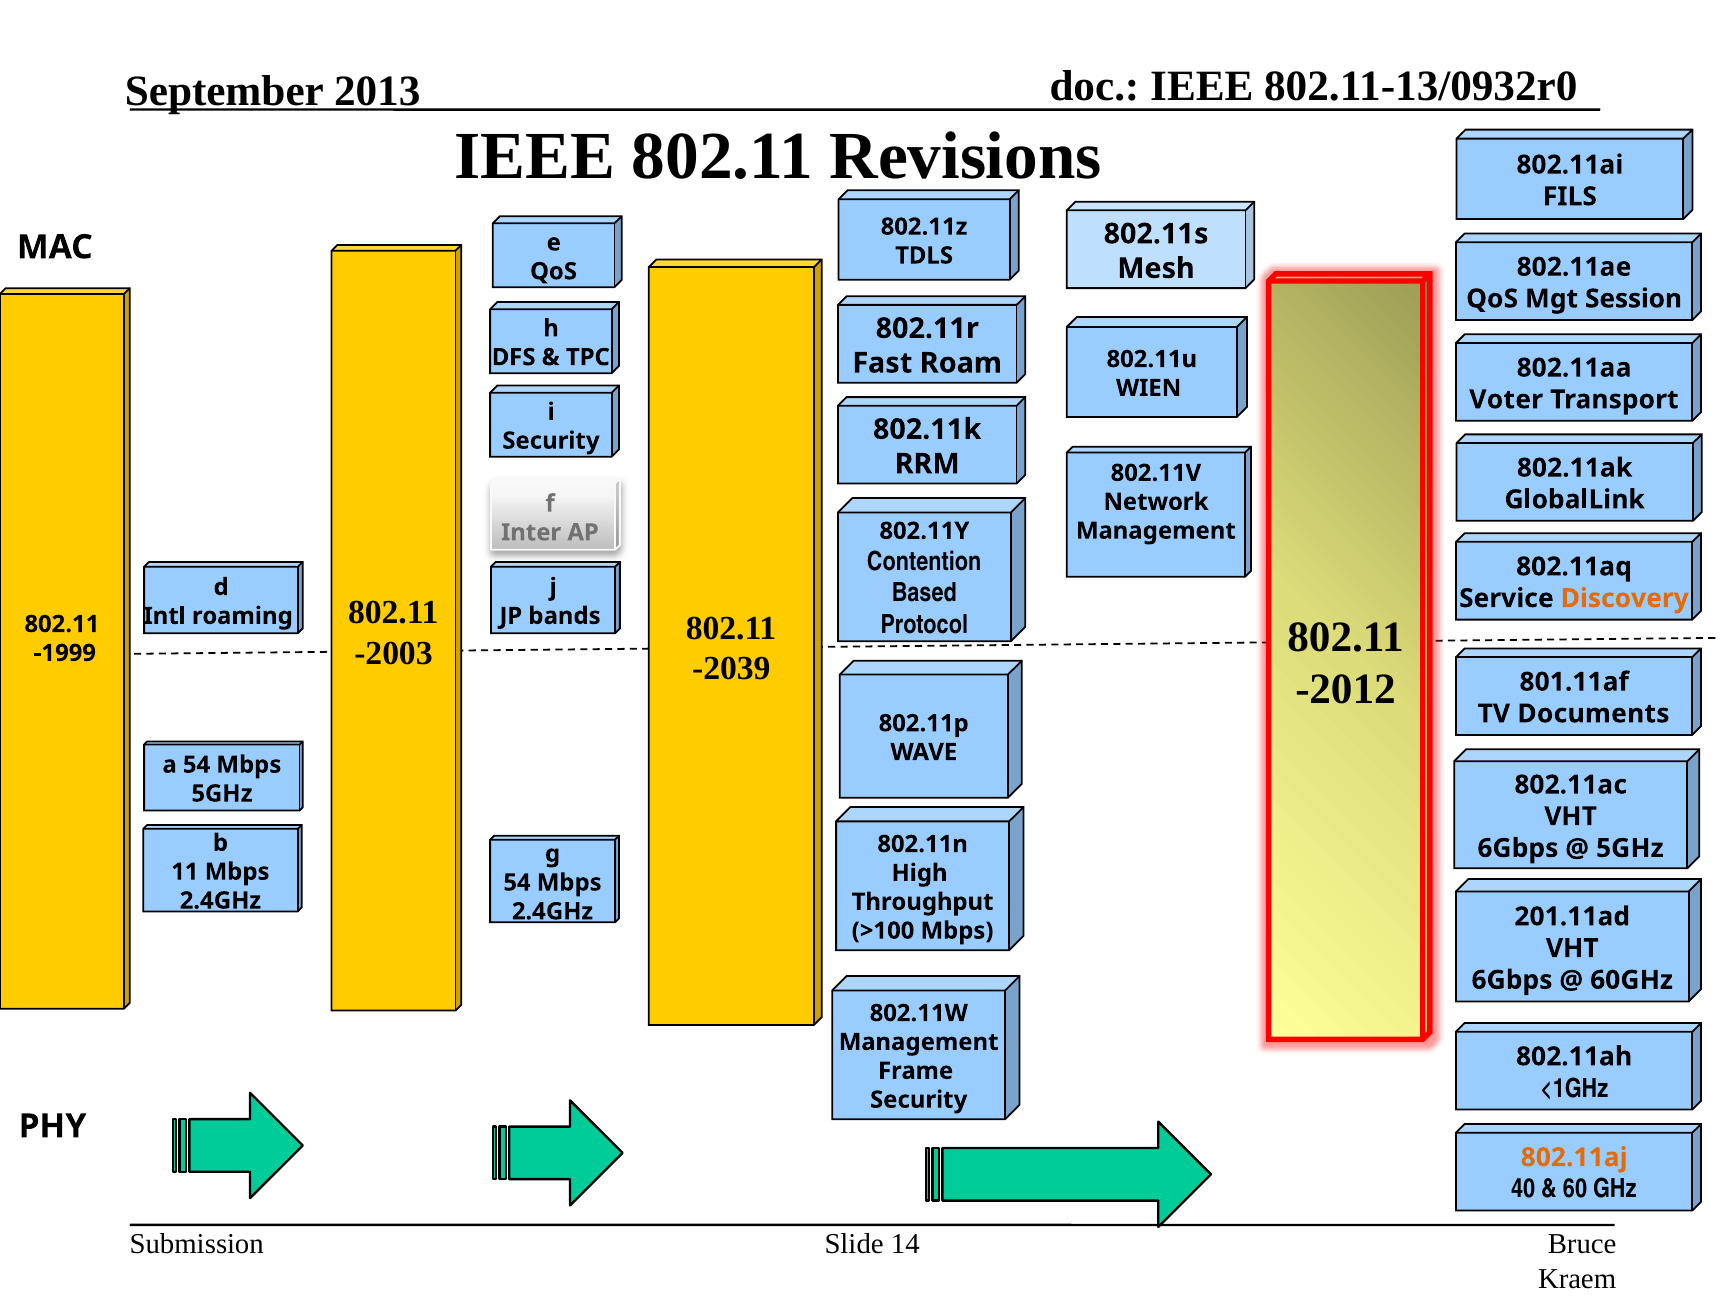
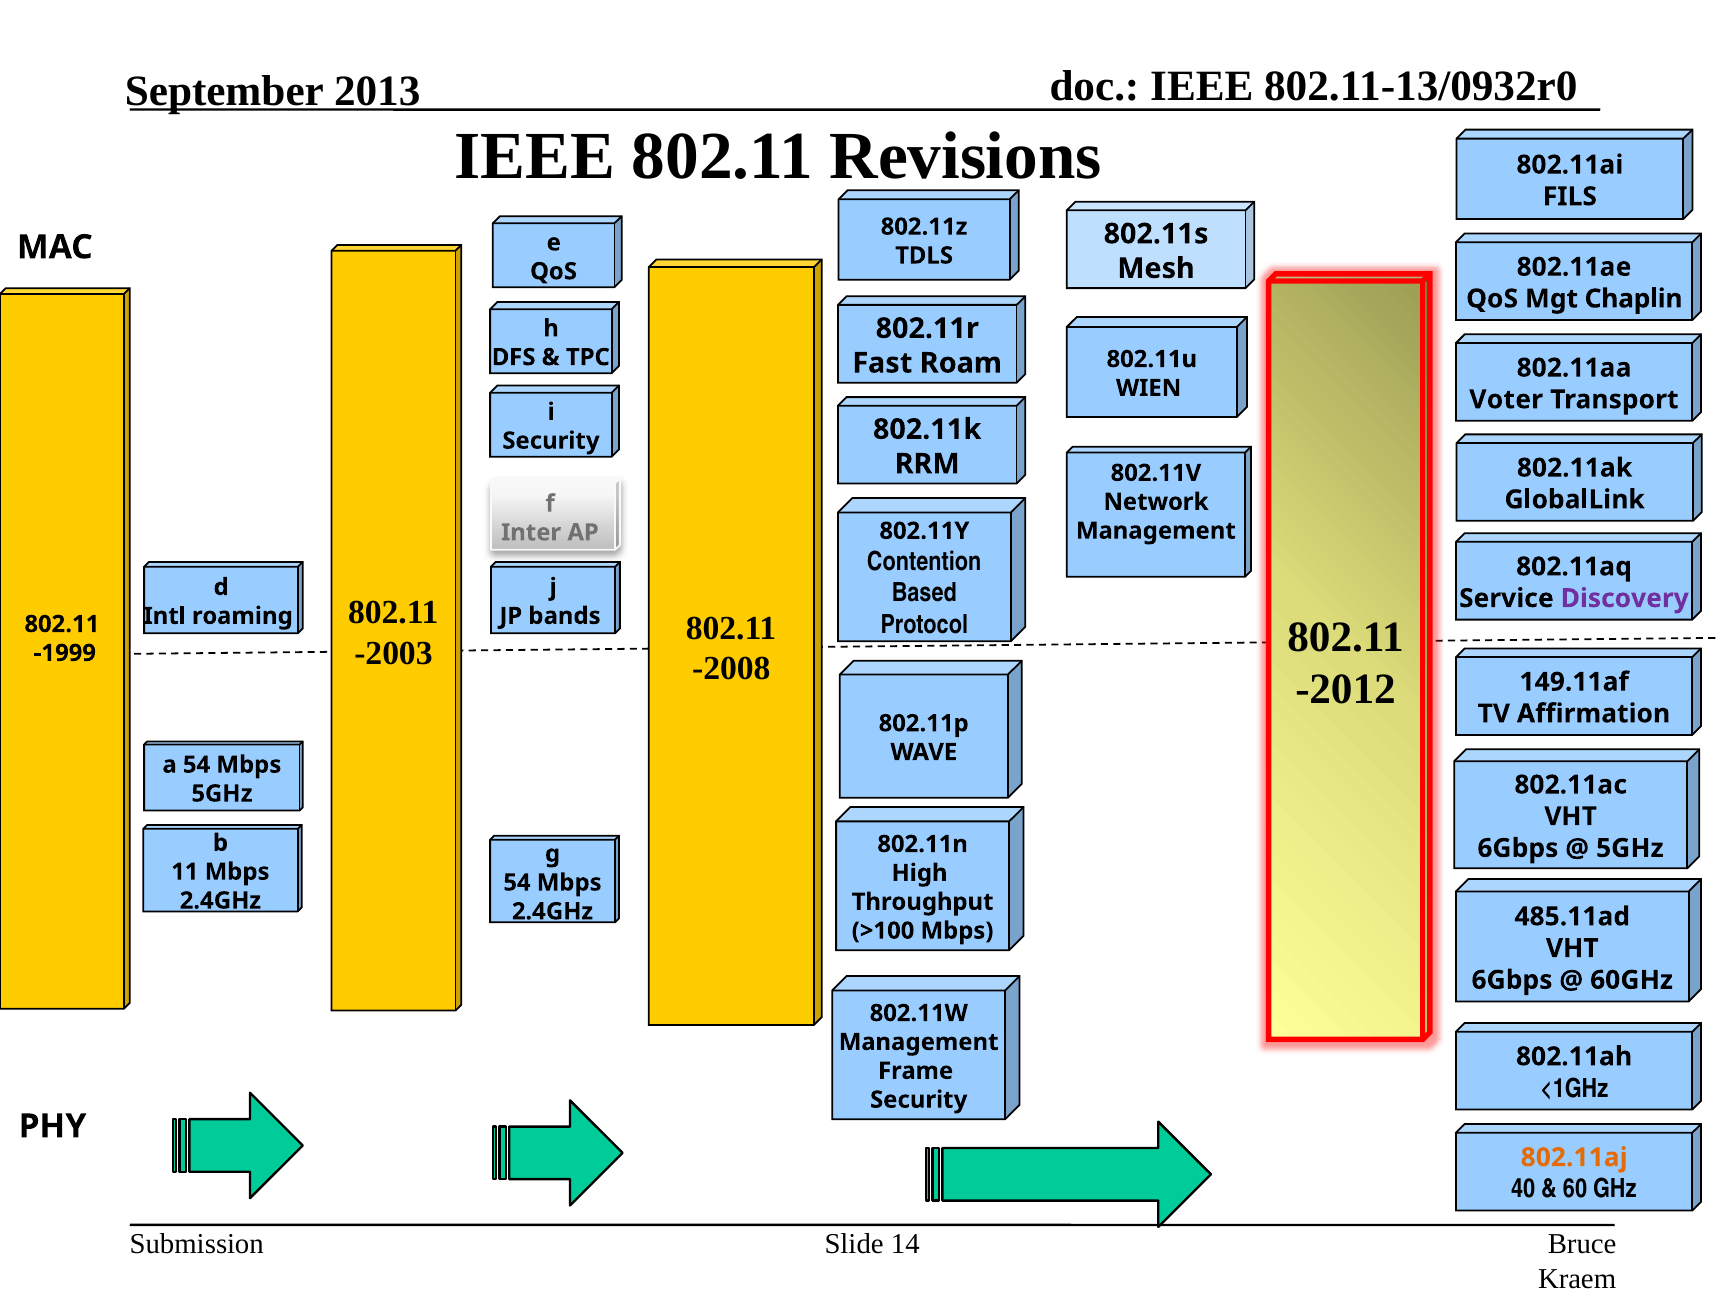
Session: Session -> Chaplin
Discovery colour: orange -> purple
-2039: -2039 -> -2008
801.11af: 801.11af -> 149.11af
Documents: Documents -> Affirmation
201.11ad: 201.11ad -> 485.11ad
